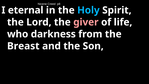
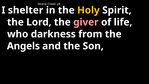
eternal: eternal -> shelter
Holy colour: light blue -> yellow
Breast: Breast -> Angels
